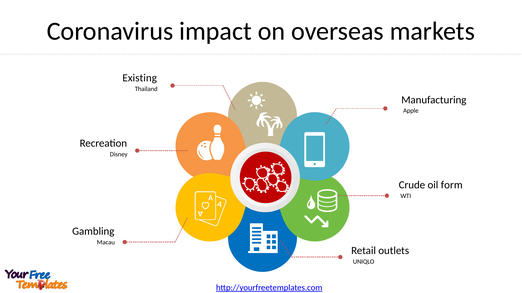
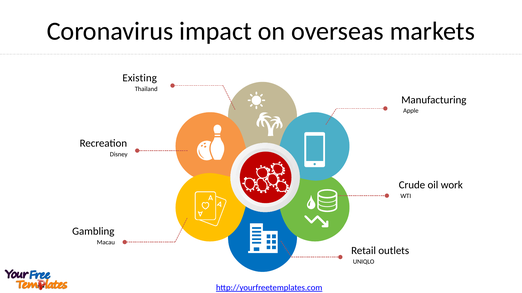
form: form -> work
